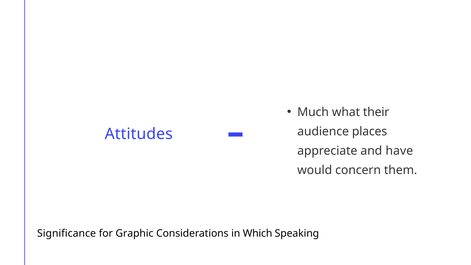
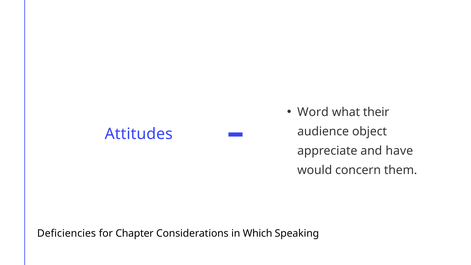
Much: Much -> Word
places: places -> object
Significance: Significance -> Deficiencies
Graphic: Graphic -> Chapter
